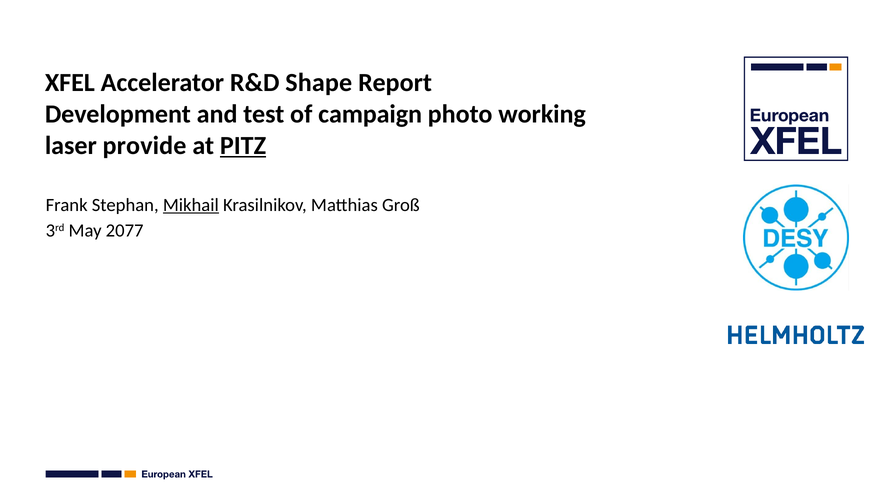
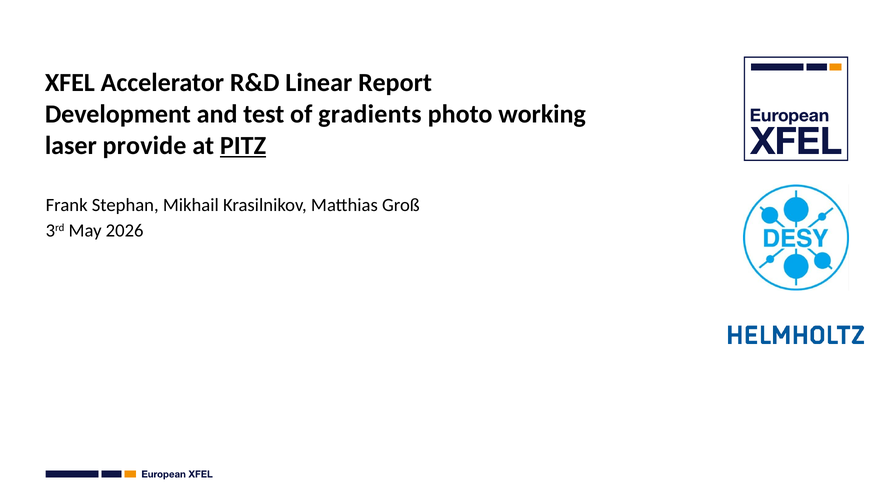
Shape: Shape -> Linear
campaign: campaign -> gradients
Mikhail underline: present -> none
2077: 2077 -> 2026
